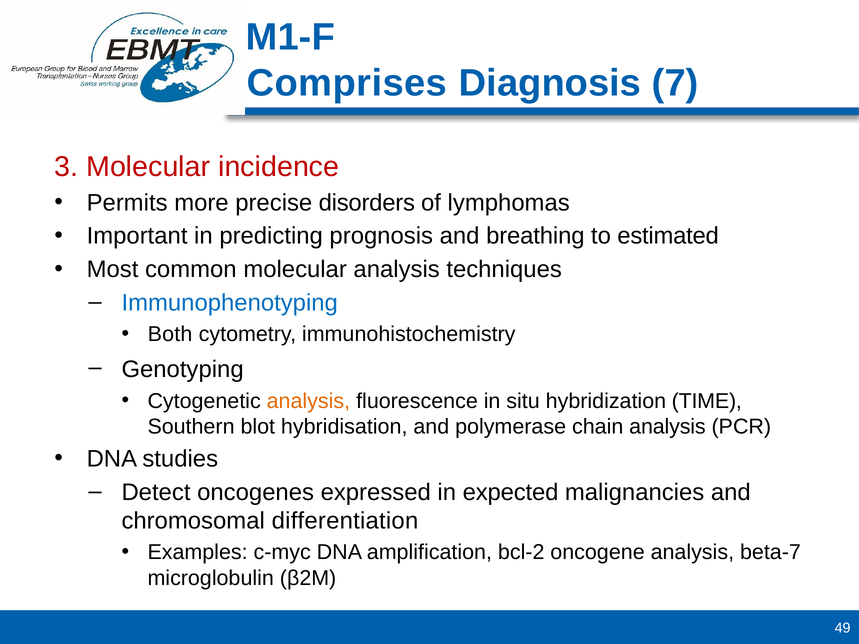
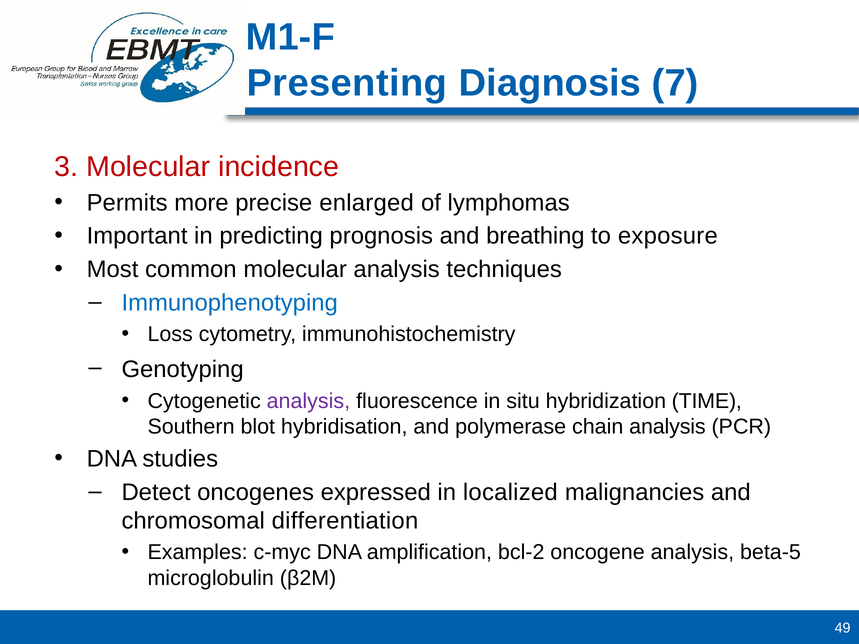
Comprises: Comprises -> Presenting
disorders: disorders -> enlarged
estimated: estimated -> exposure
Both: Both -> Loss
analysis at (308, 401) colour: orange -> purple
expected: expected -> localized
beta-7: beta-7 -> beta-5
